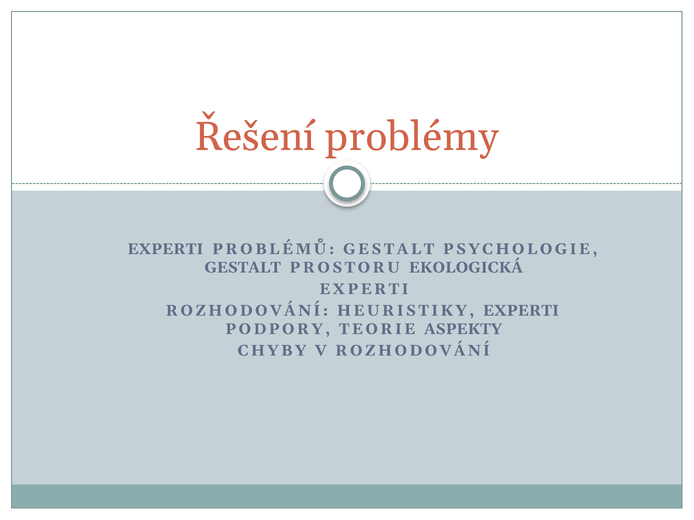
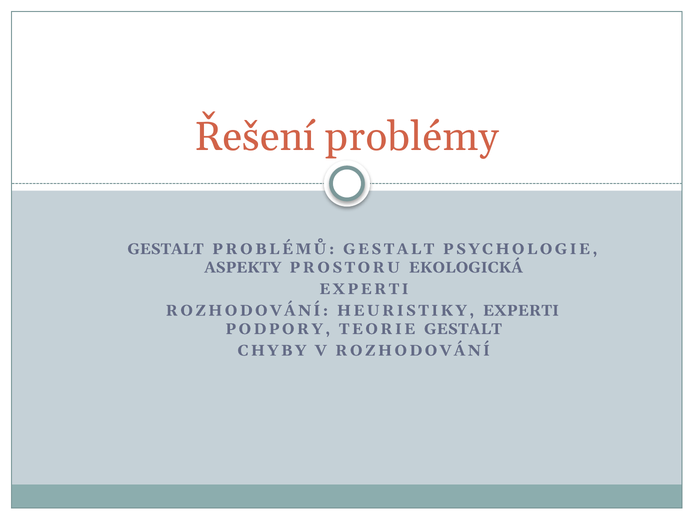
EXPERTI at (165, 249): EXPERTI -> GESTALT
GESTALT at (243, 268): GESTALT -> ASPEKTY
TEORIE ASPEKTY: ASPEKTY -> GESTALT
